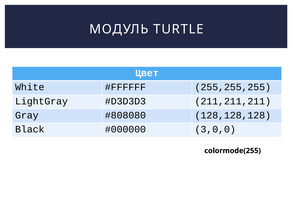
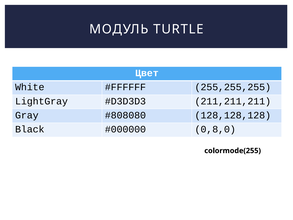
3,0,0: 3,0,0 -> 0,8,0
